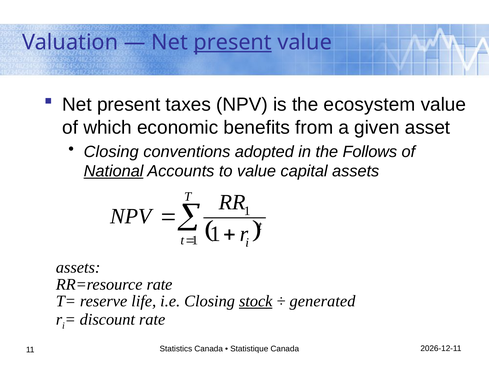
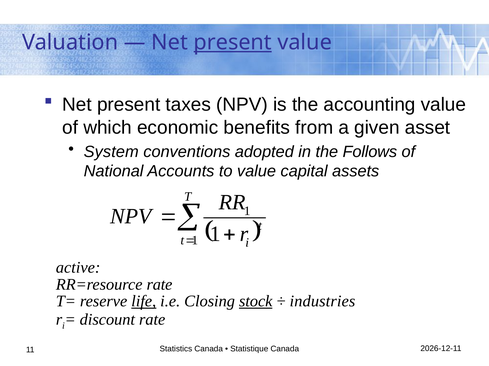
ecosystem: ecosystem -> accounting
Closing at (111, 152): Closing -> System
National underline: present -> none
assets at (78, 268): assets -> active
life underline: none -> present
generated: generated -> industries
